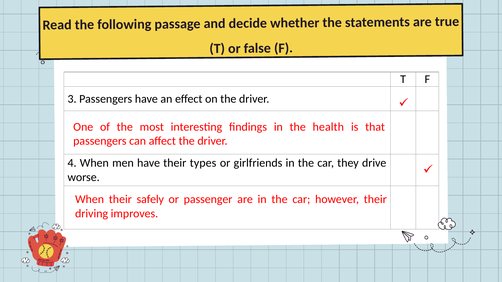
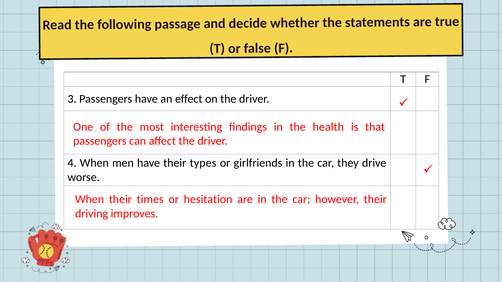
safely: safely -> times
passenger: passenger -> hesitation
